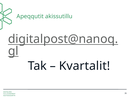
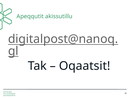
Kvartalit: Kvartalit -> Oqaatsit
